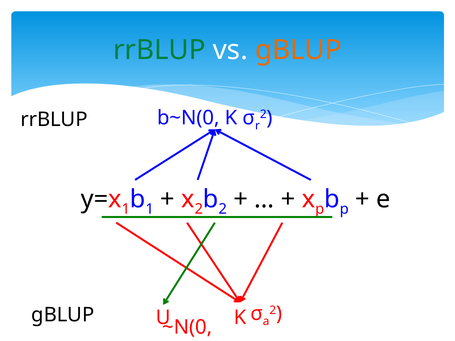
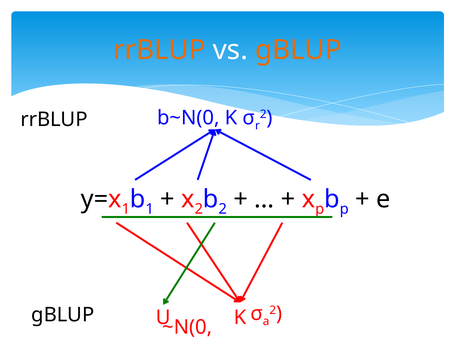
rrBLUP at (159, 50) colour: green -> orange
